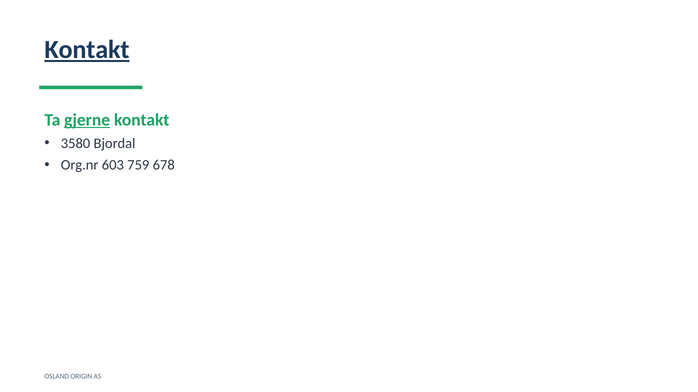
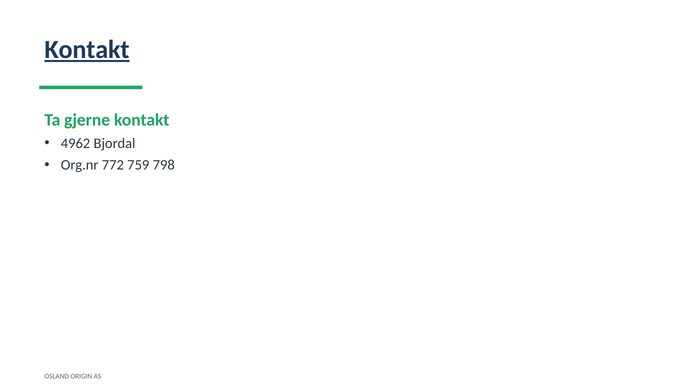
gjerne underline: present -> none
3580: 3580 -> 4962
603: 603 -> 772
678: 678 -> 798
